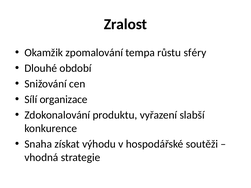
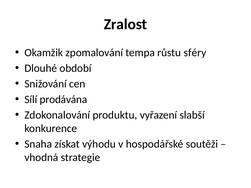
organizace: organizace -> prodávána
